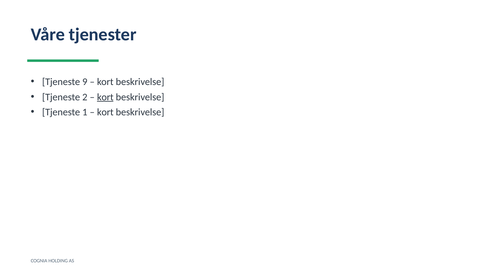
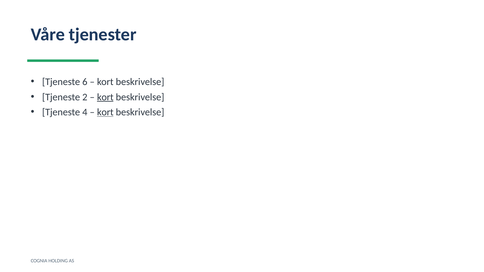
9: 9 -> 6
1: 1 -> 4
kort at (105, 112) underline: none -> present
